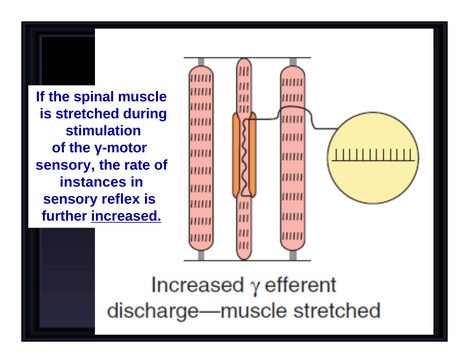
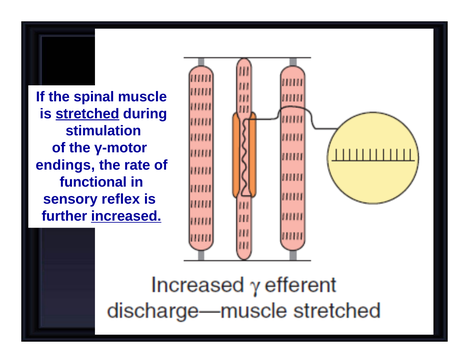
stretched underline: none -> present
sensory at (65, 165): sensory -> endings
instances: instances -> functional
